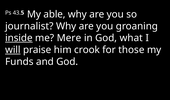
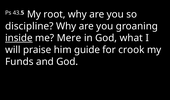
able: able -> root
journalist: journalist -> discipline
will underline: present -> none
crook: crook -> guide
those: those -> crook
